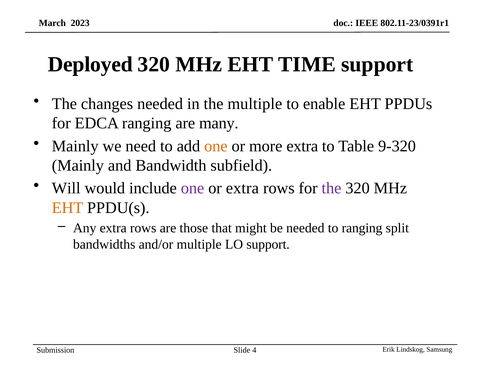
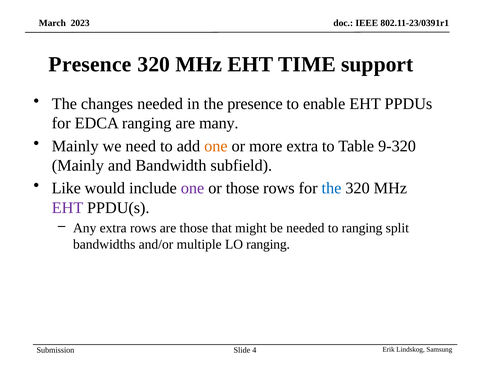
Deployed at (90, 64): Deployed -> Presence
the multiple: multiple -> presence
Will: Will -> Like
or extra: extra -> those
the at (331, 188) colour: purple -> blue
EHT at (68, 207) colour: orange -> purple
LO support: support -> ranging
